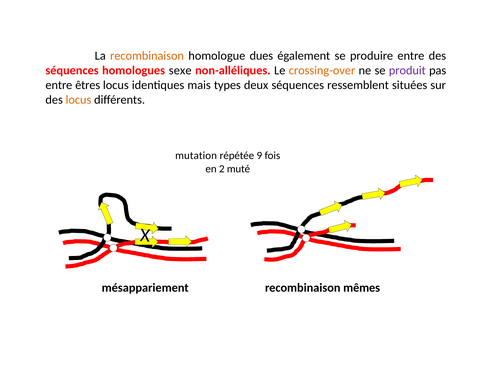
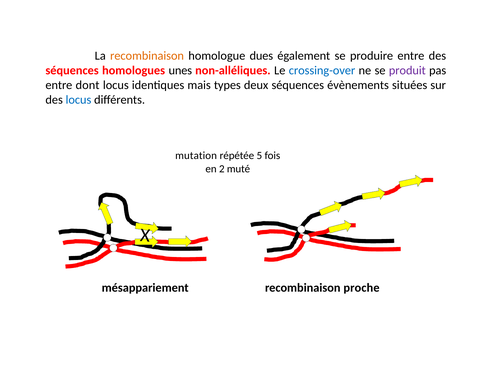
sexe: sexe -> unes
crossing-over colour: orange -> blue
êtres: êtres -> dont
ressemblent: ressemblent -> évènements
locus at (78, 100) colour: orange -> blue
9: 9 -> 5
mêmes: mêmes -> proche
